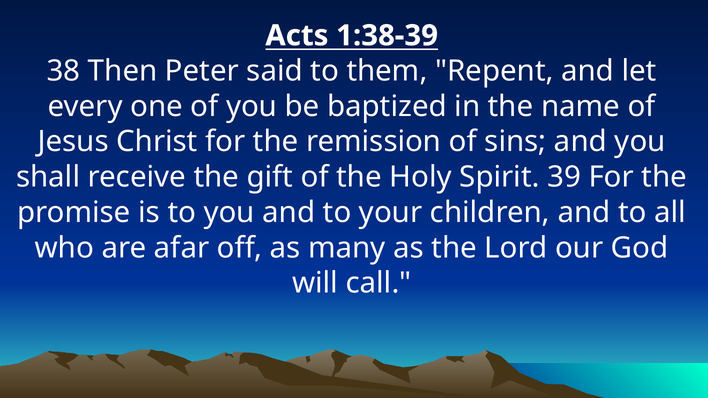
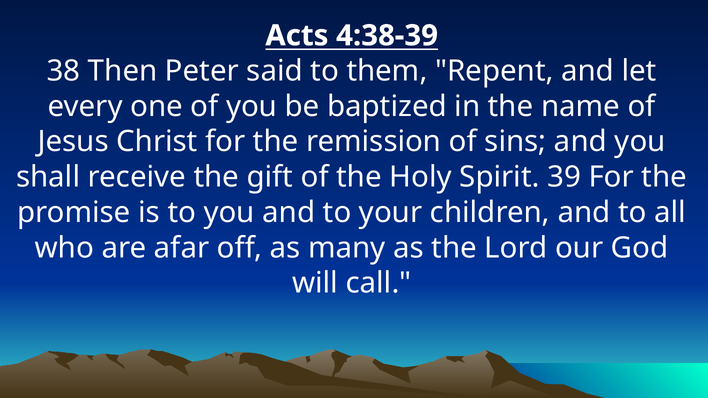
1:38-39: 1:38-39 -> 4:38-39
